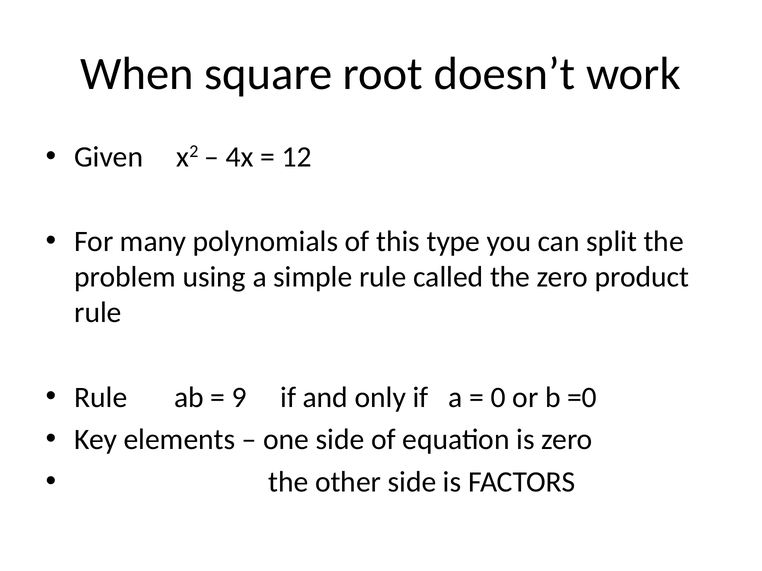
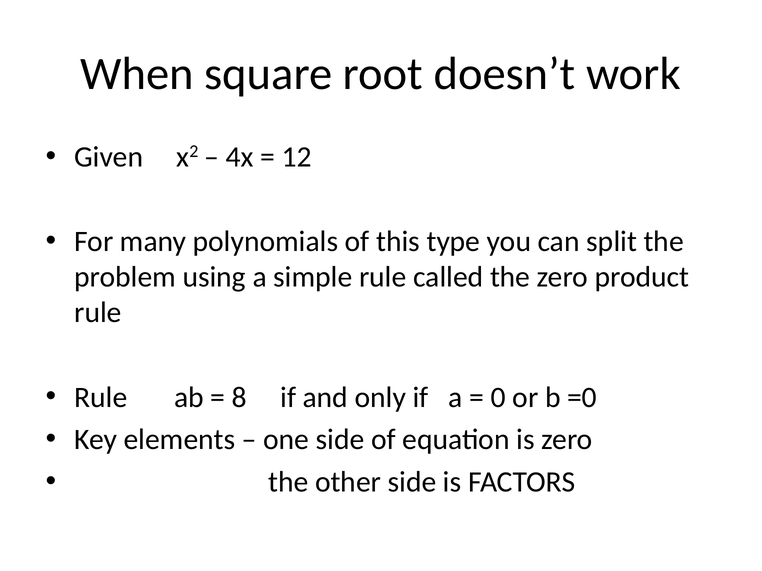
9: 9 -> 8
